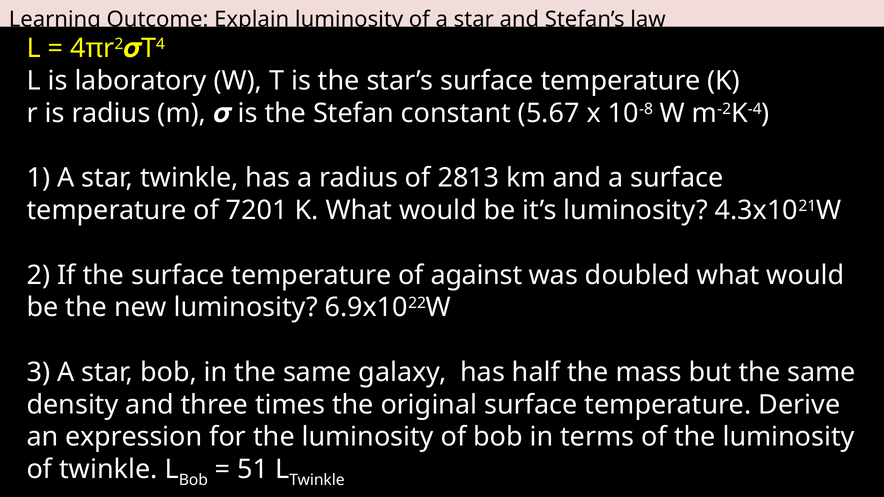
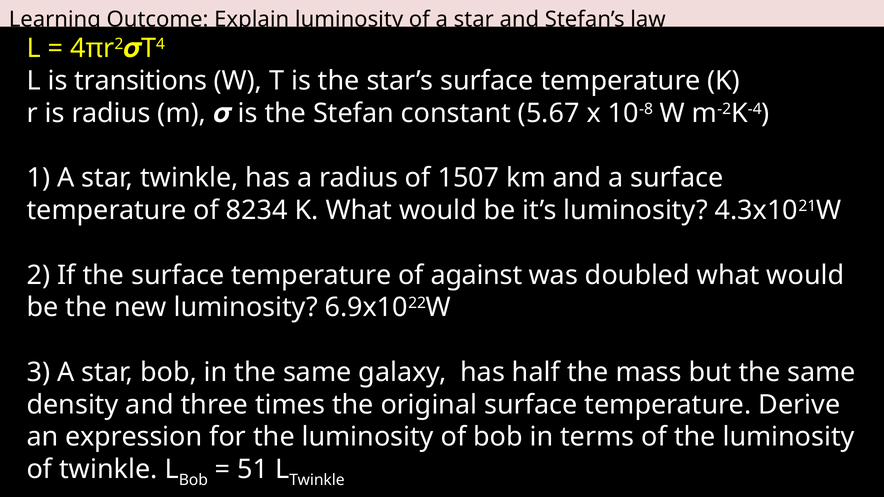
laboratory: laboratory -> transitions
2813: 2813 -> 1507
7201: 7201 -> 8234
